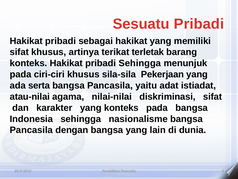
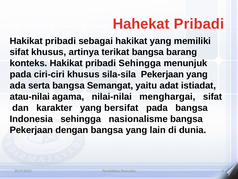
Sesuatu: Sesuatu -> Hahekat
terikat terletak: terletak -> bangsa
Pancasila at (110, 85): Pancasila -> Semangat
diskriminasi: diskriminasi -> menghargai
yang konteks: konteks -> bersifat
Pancasila at (31, 130): Pancasila -> Pekerjaan
